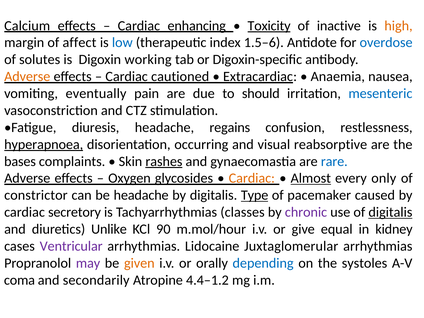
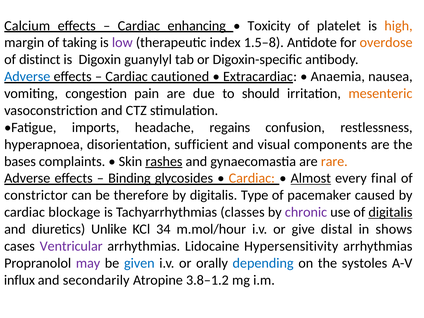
Toxicity underline: present -> none
inactive: inactive -> platelet
affect: affect -> taking
low colour: blue -> purple
1.5–6: 1.5–6 -> 1.5–8
overdose colour: blue -> orange
solutes: solutes -> distinct
working: working -> guanylyl
Adverse at (27, 77) colour: orange -> blue
eventually: eventually -> congestion
mesenteric colour: blue -> orange
diuresis: diuresis -> imports
hyperapnoea underline: present -> none
occurring: occurring -> sufficient
reabsorptive: reabsorptive -> components
rare colour: blue -> orange
Oxygen: Oxygen -> Binding
only: only -> final
be headache: headache -> therefore
Type underline: present -> none
secretory: secretory -> blockage
90: 90 -> 34
equal: equal -> distal
kidney: kidney -> shows
Juxtaglomerular: Juxtaglomerular -> Hypersensitivity
given colour: orange -> blue
coma: coma -> influx
4.4–1.2: 4.4–1.2 -> 3.8–1.2
